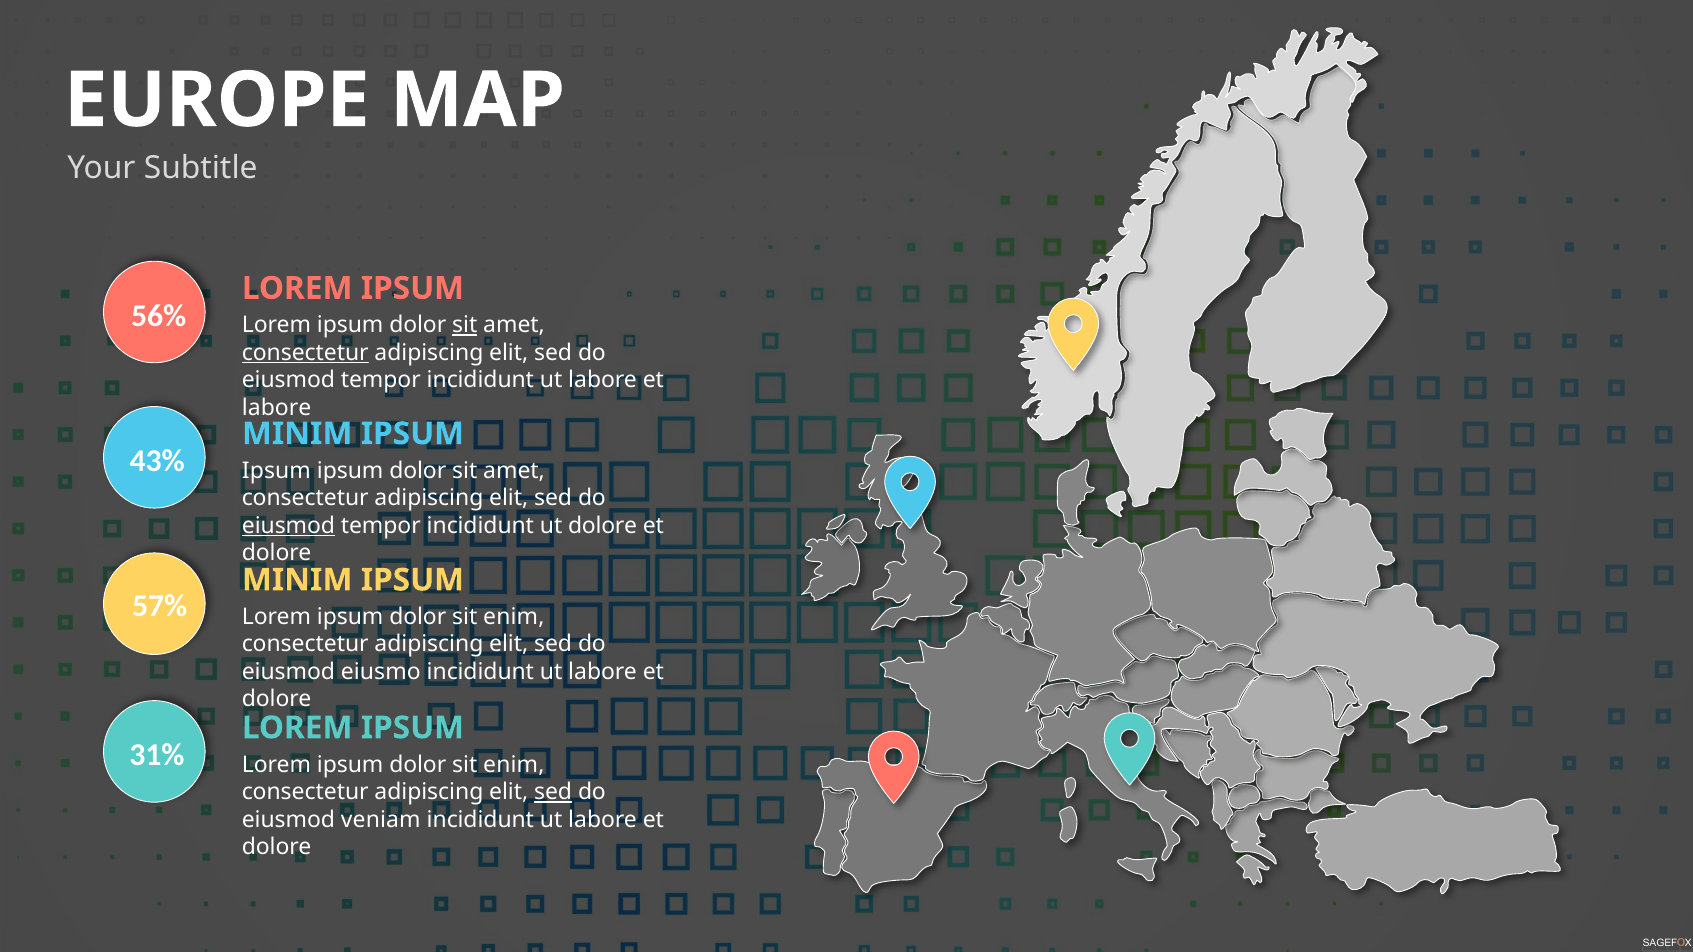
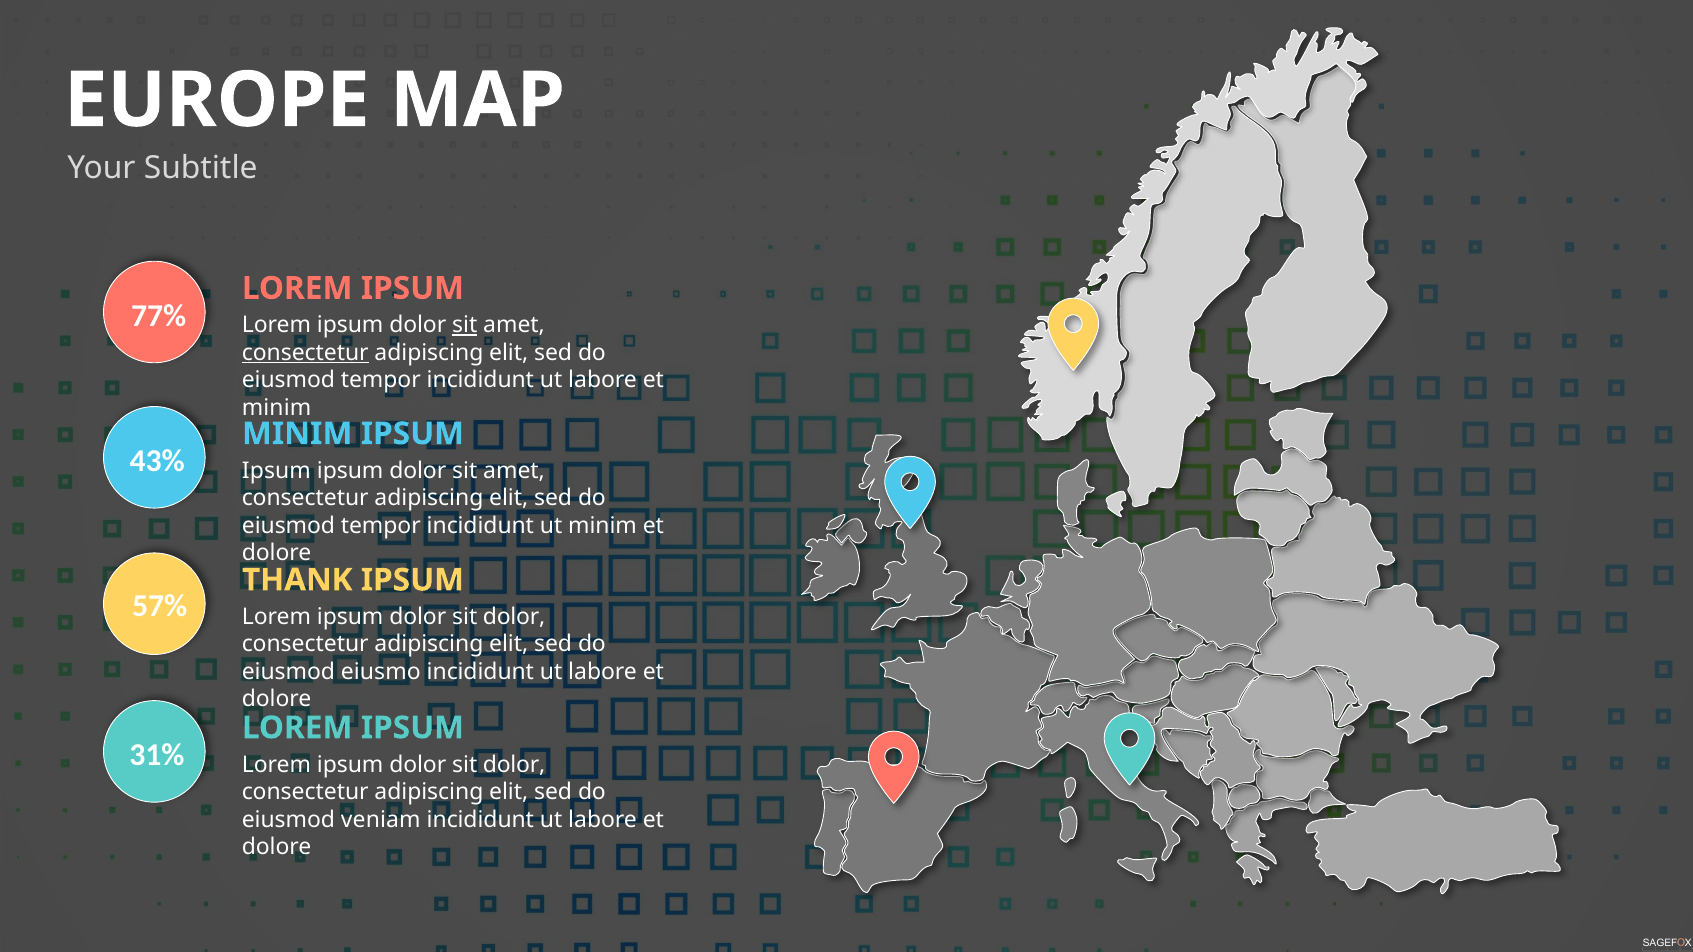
56%: 56% -> 77%
labore at (277, 408): labore -> minim
eiusmod at (288, 526) underline: present -> none
ut dolore: dolore -> minim
MINIM at (297, 580): MINIM -> THANK
enim at (514, 617): enim -> dolor
enim at (514, 765): enim -> dolor
sed at (553, 792) underline: present -> none
